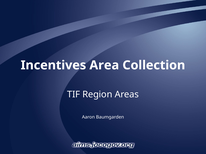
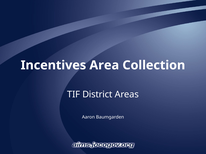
Region: Region -> District
